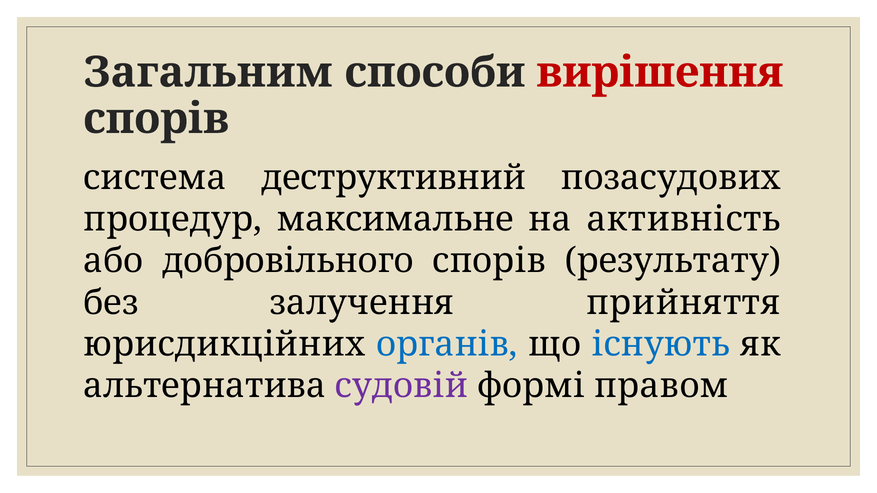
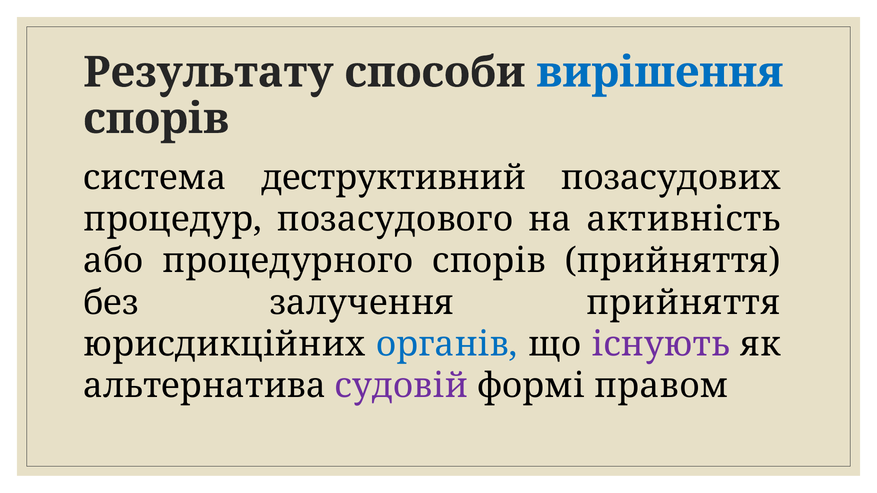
Загальним: Загальним -> Результату
вирішення colour: red -> blue
максимальне: максимальне -> позасудового
добровільного: добровільного -> процедурного
спорів результату: результату -> прийняття
існують colour: blue -> purple
